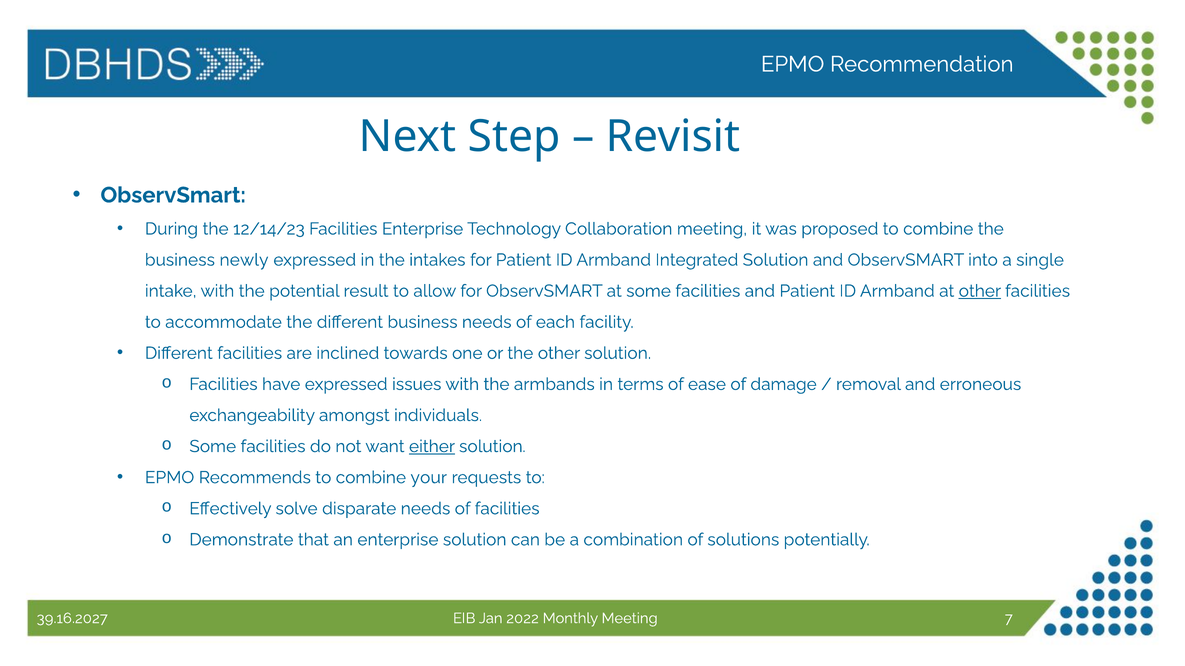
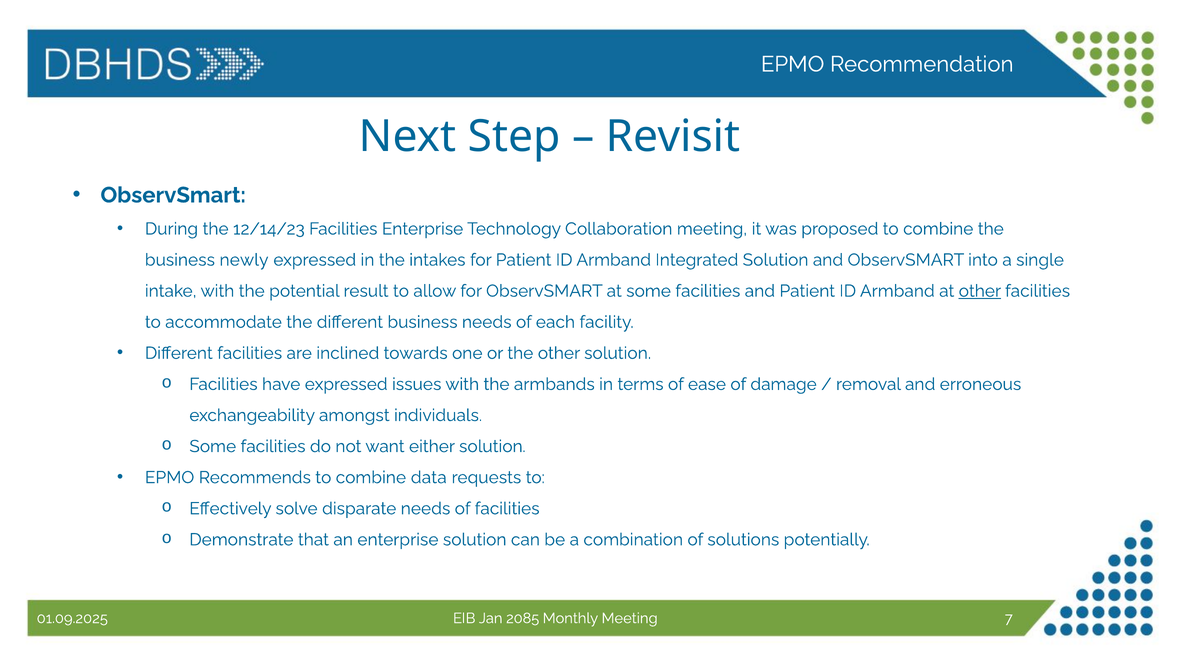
either underline: present -> none
your: your -> data
39.16.2027: 39.16.2027 -> 01.09.2025
2022: 2022 -> 2085
